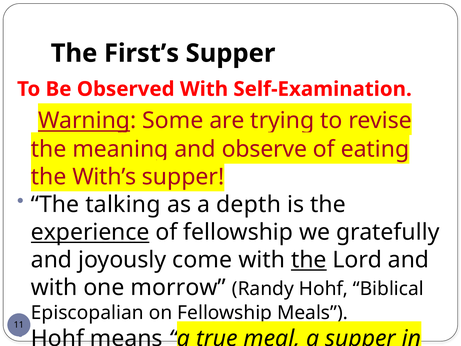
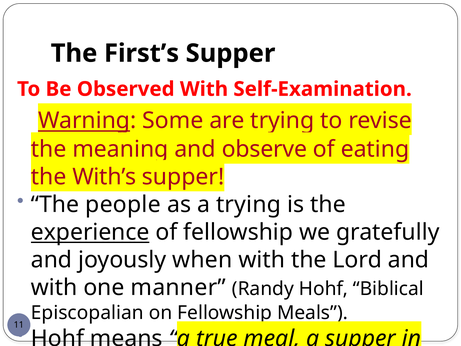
talking: talking -> people
a depth: depth -> trying
come: come -> when
the at (309, 260) underline: present -> none
morrow: morrow -> manner
